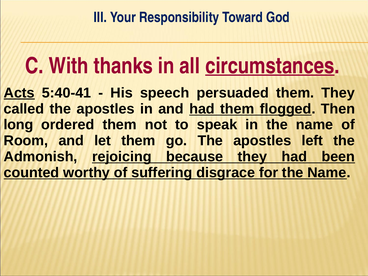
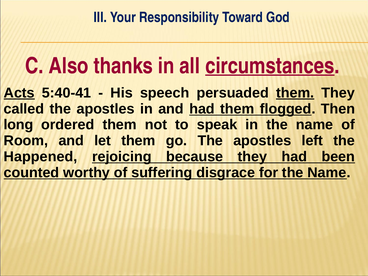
With: With -> Also
them at (295, 93) underline: none -> present
Admonish: Admonish -> Happened
